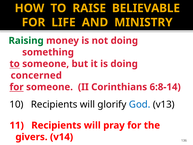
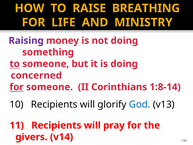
BELIEVABLE: BELIEVABLE -> BREATHING
Raising colour: green -> purple
6:8-14: 6:8-14 -> 1:8-14
